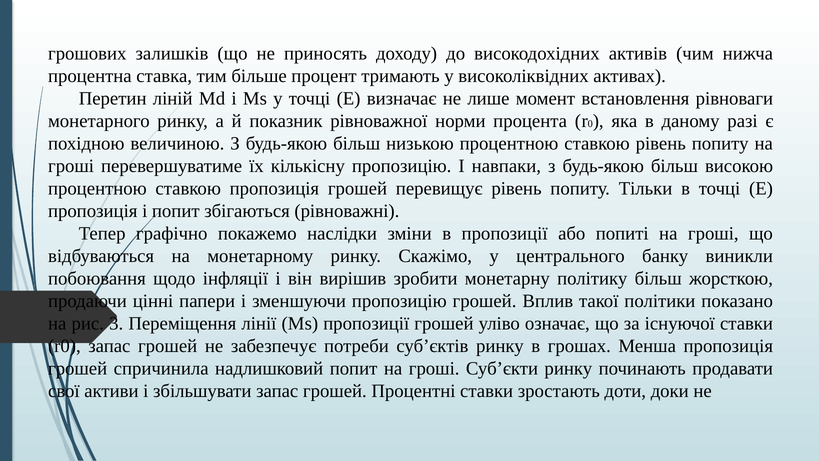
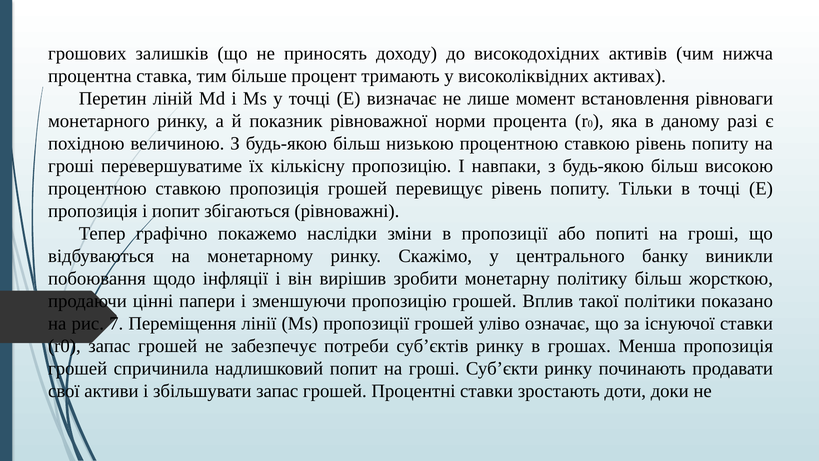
3: 3 -> 7
